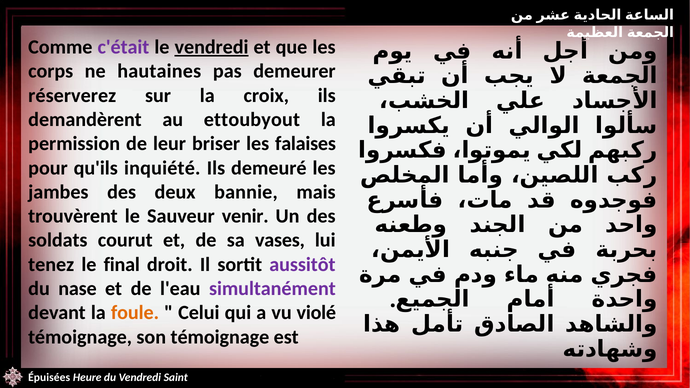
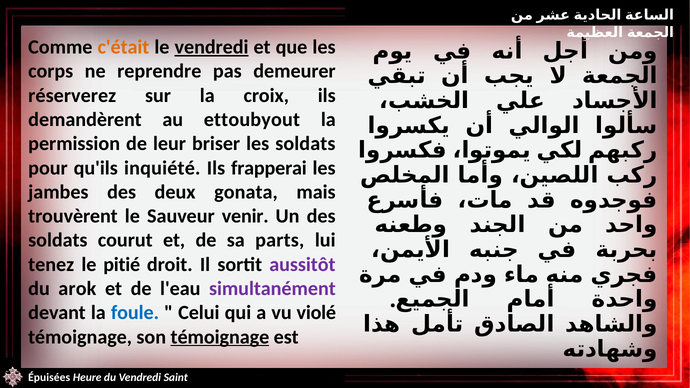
c'était colour: purple -> orange
hautaines: hautaines -> reprendre
les falaises: falaises -> soldats
demeuré: demeuré -> frapperai
bannie: bannie -> gonata
vases: vases -> parts
final: final -> pitié
nase: nase -> arok
foule colour: orange -> blue
témoignage at (220, 337) underline: none -> present
